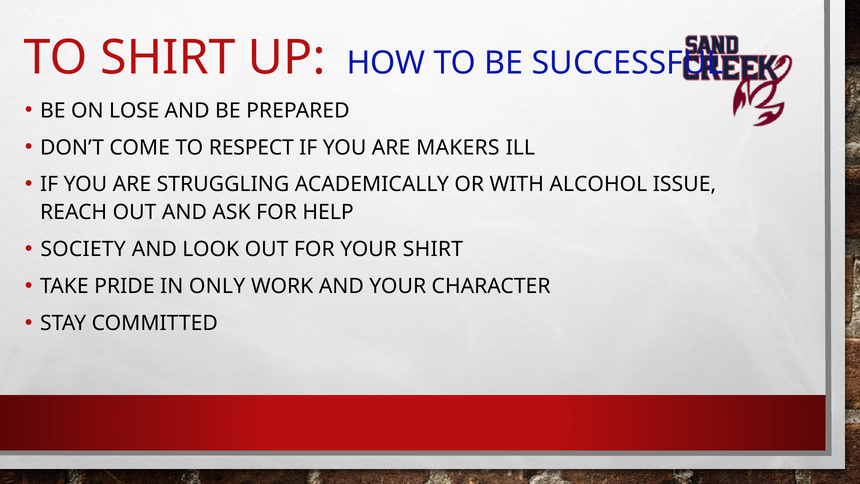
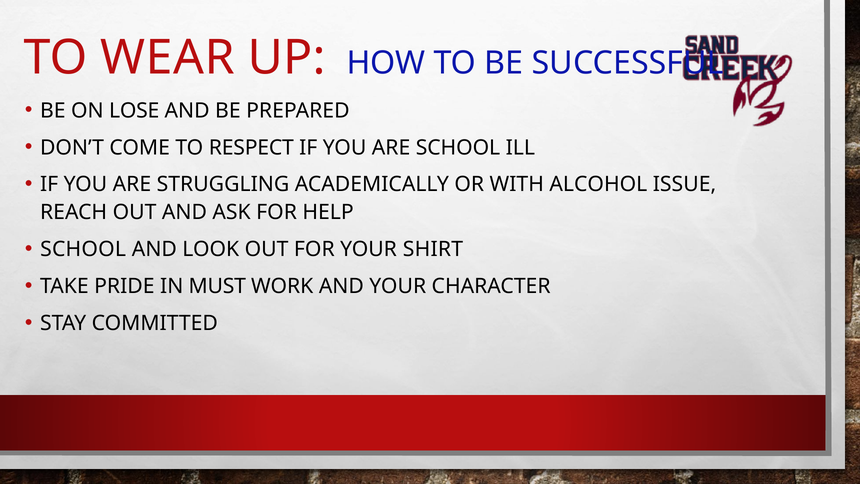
TO SHIRT: SHIRT -> WEAR
ARE MAKERS: MAKERS -> SCHOOL
SOCIETY at (83, 249): SOCIETY -> SCHOOL
ONLY: ONLY -> MUST
